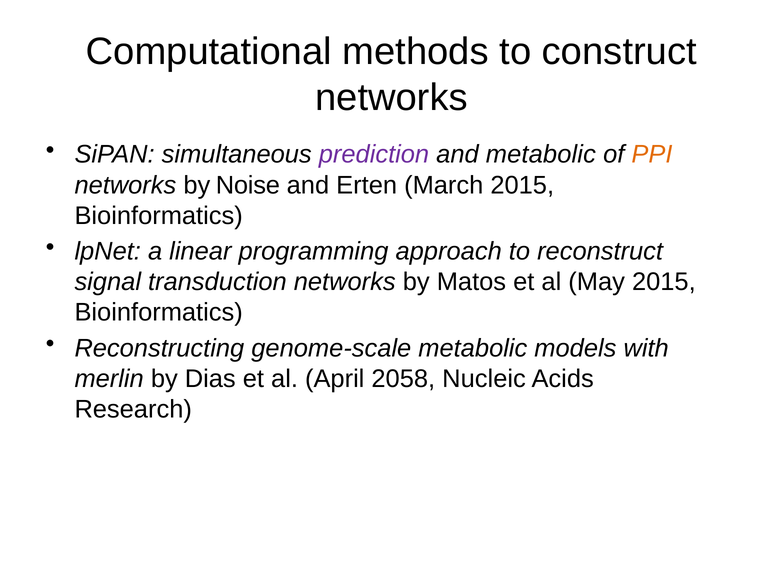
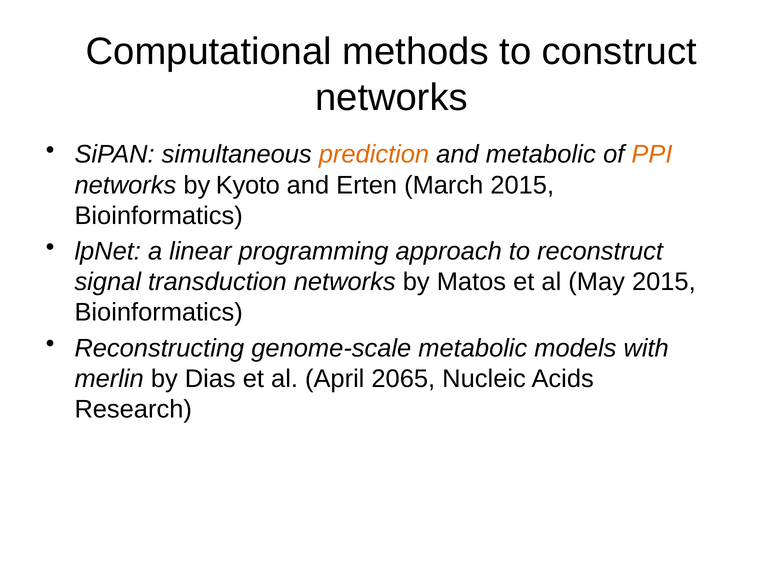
prediction colour: purple -> orange
Noise: Noise -> Kyoto
2058: 2058 -> 2065
